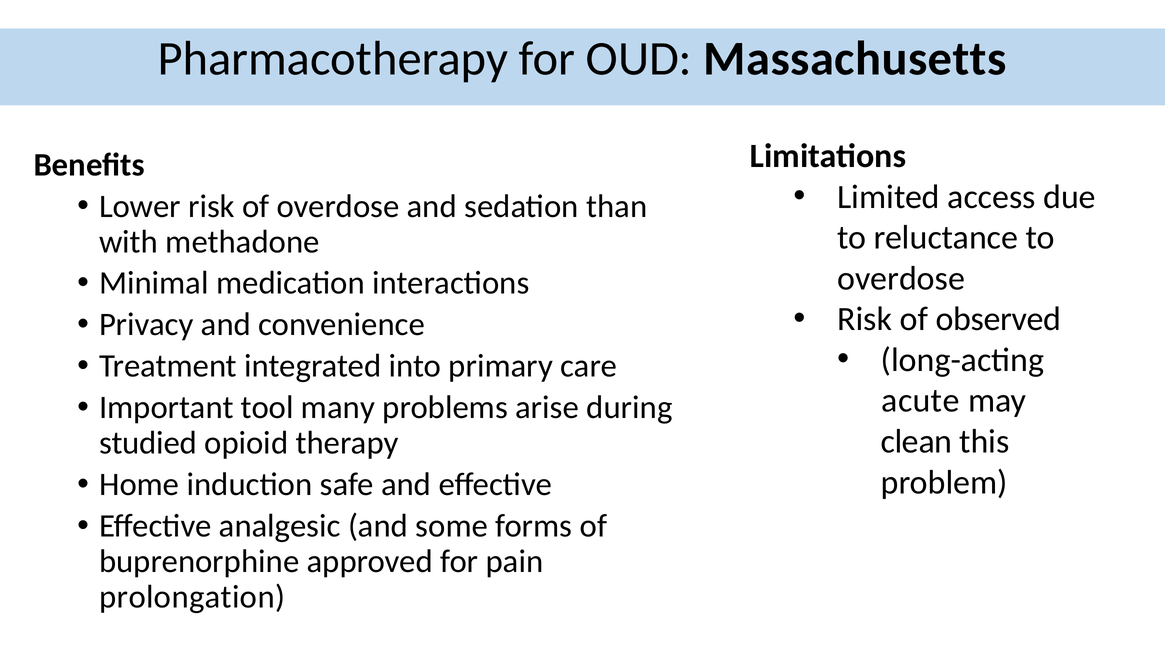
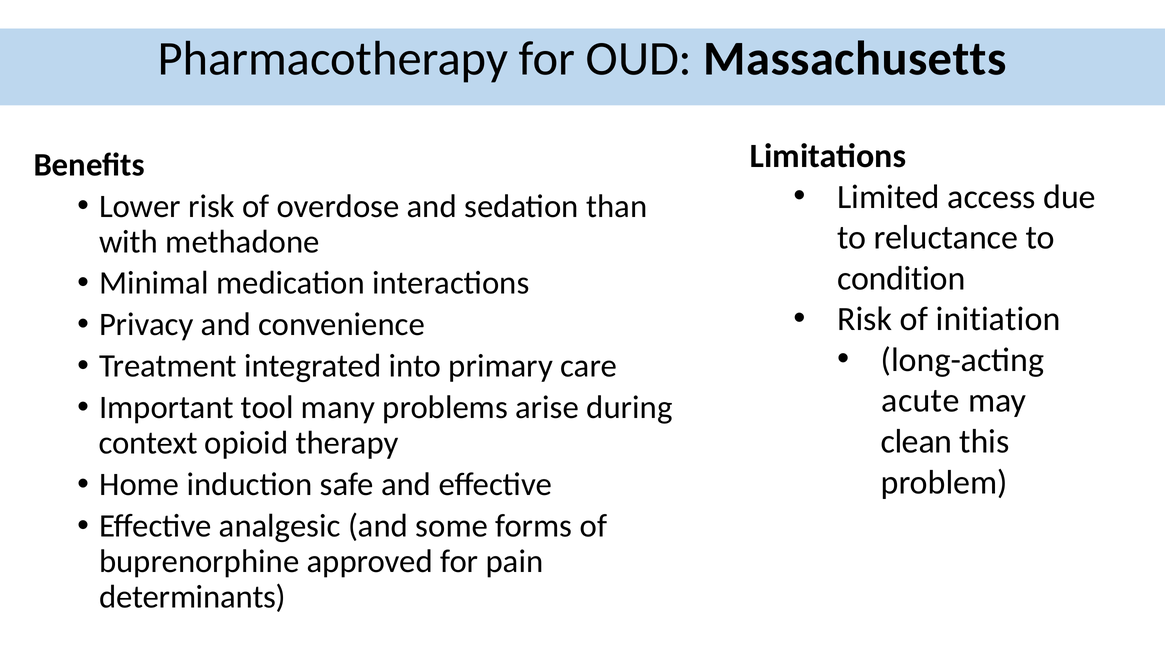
overdose at (901, 279): overdose -> condition
observed: observed -> initiation
studied: studied -> context
prolongation: prolongation -> determinants
